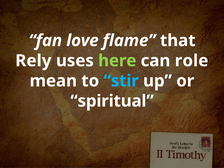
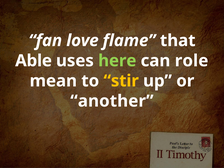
Rely: Rely -> Able
stir colour: light blue -> yellow
spiritual: spiritual -> another
